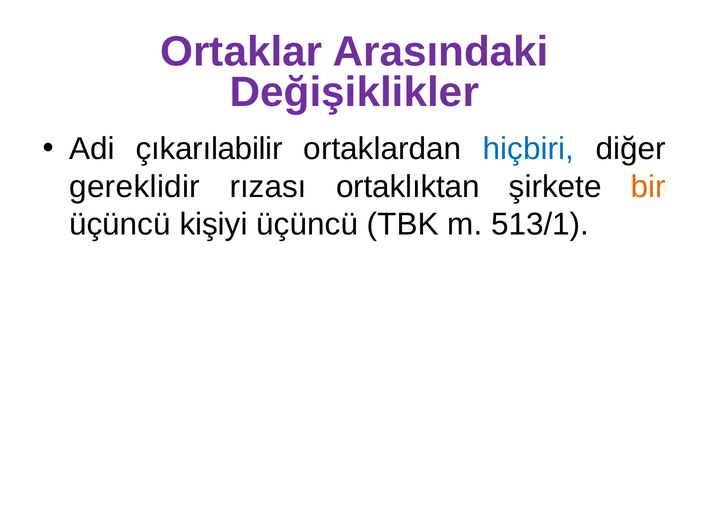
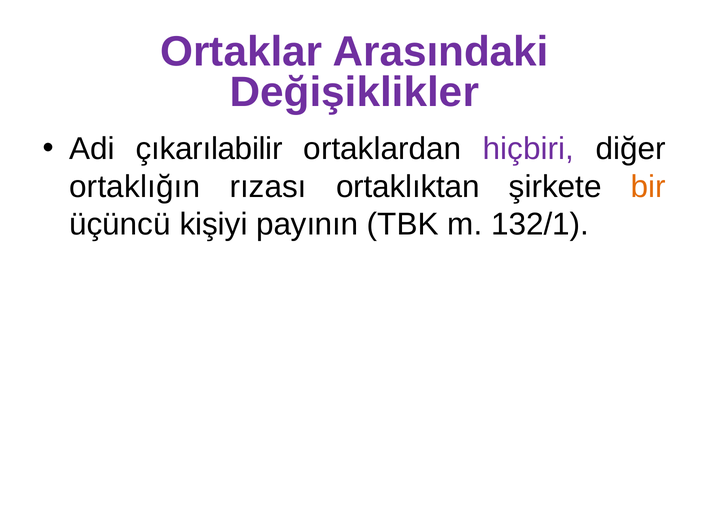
hiçbiri colour: blue -> purple
gereklidir: gereklidir -> ortaklığın
kişiyi üçüncü: üçüncü -> payının
513/1: 513/1 -> 132/1
